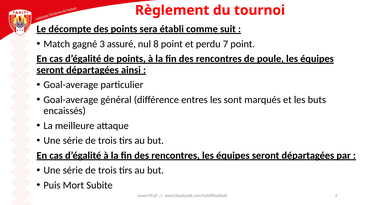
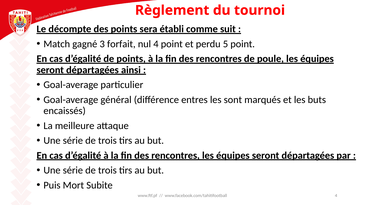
assuré: assuré -> forfait
nul 8: 8 -> 4
7: 7 -> 5
